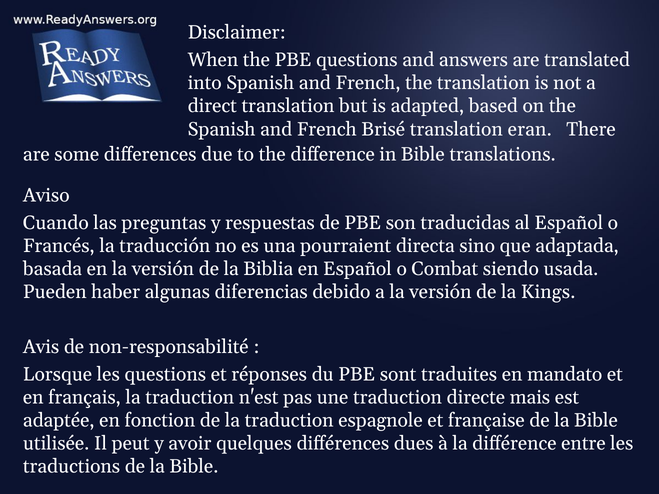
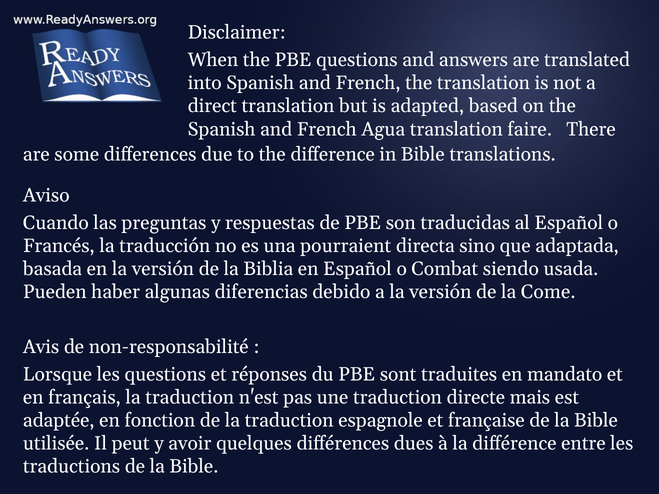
Brisé: Brisé -> Agua
eran: eran -> faire
Kings: Kings -> Come
